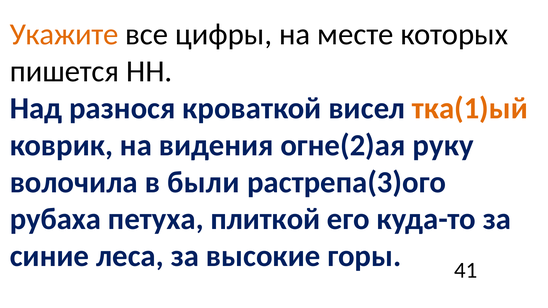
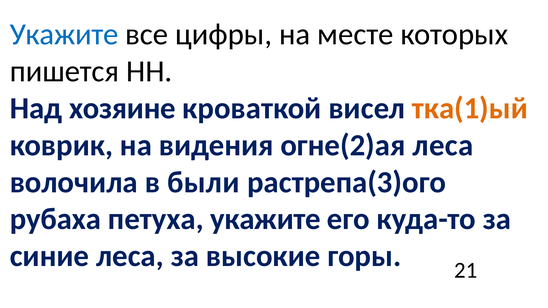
Укажите at (64, 34) colour: orange -> blue
разнося: разнося -> хозяине
огне(2)ая руку: руку -> леса
петуха плиткой: плиткой -> укажите
41: 41 -> 21
